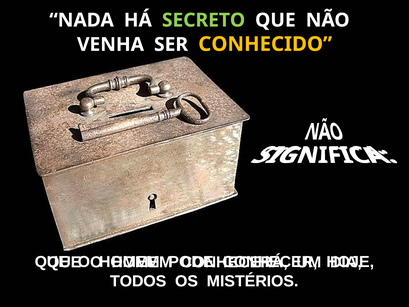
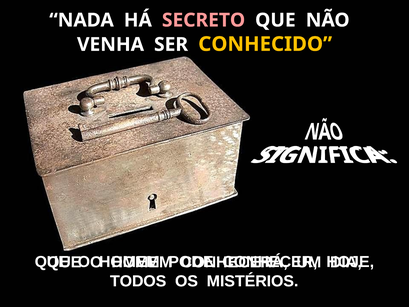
SECRETO colour: light green -> pink
